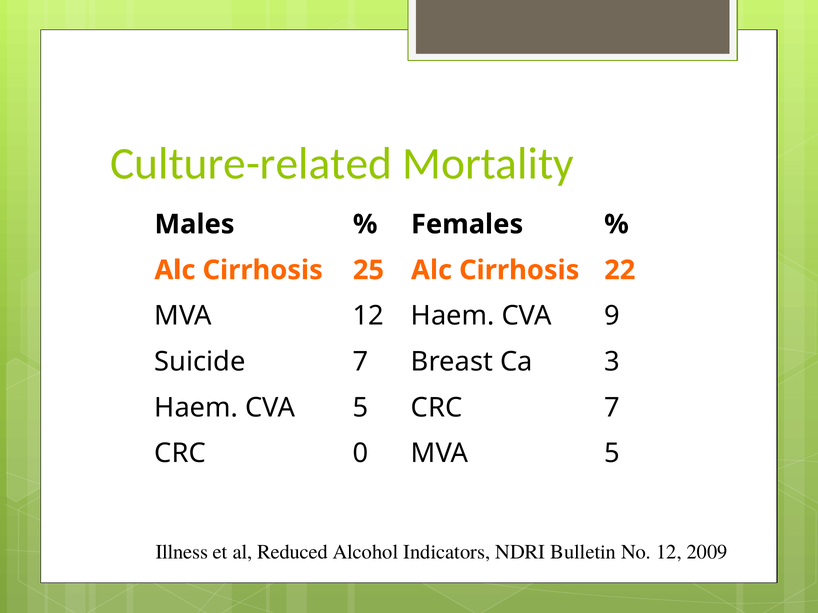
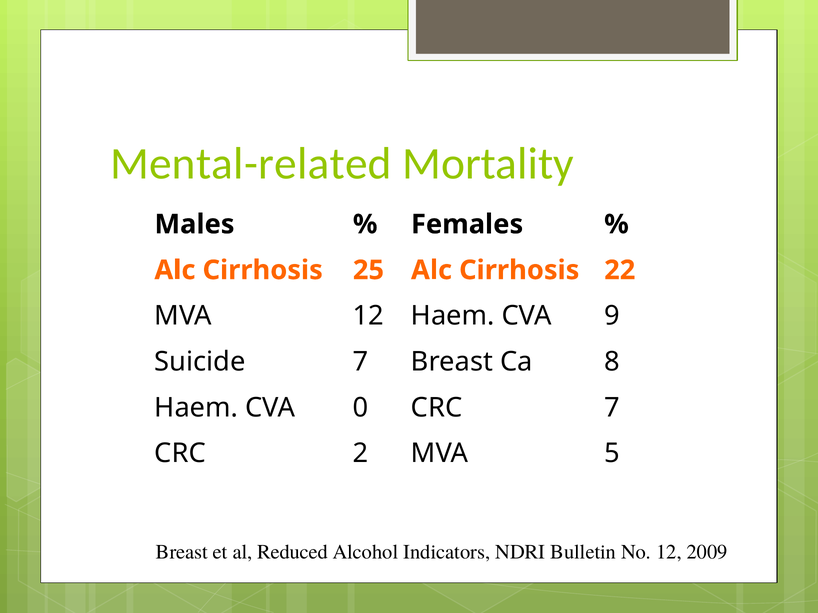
Culture-related: Culture-related -> Mental-related
3: 3 -> 8
CVA 5: 5 -> 0
0: 0 -> 2
Illness at (182, 552): Illness -> Breast
